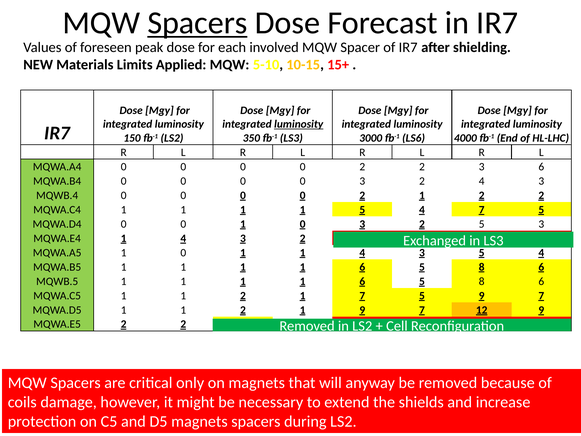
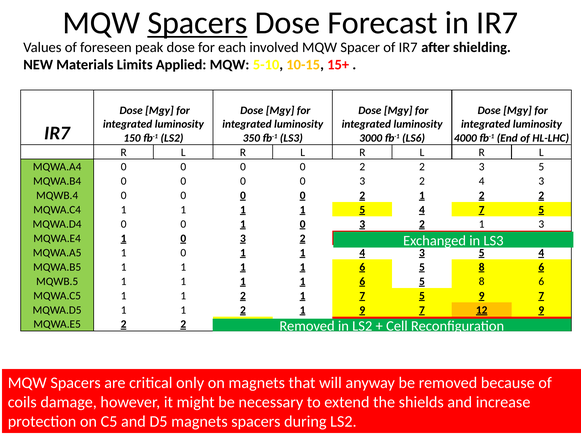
luminosity at (299, 124) underline: present -> none
2 3 6: 6 -> 5
3 2 5: 5 -> 1
MQWA.E4 1 4: 4 -> 0
